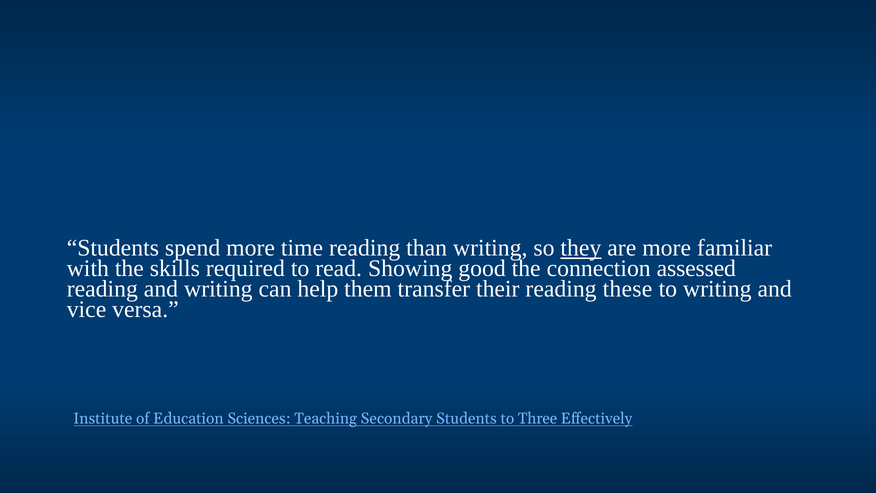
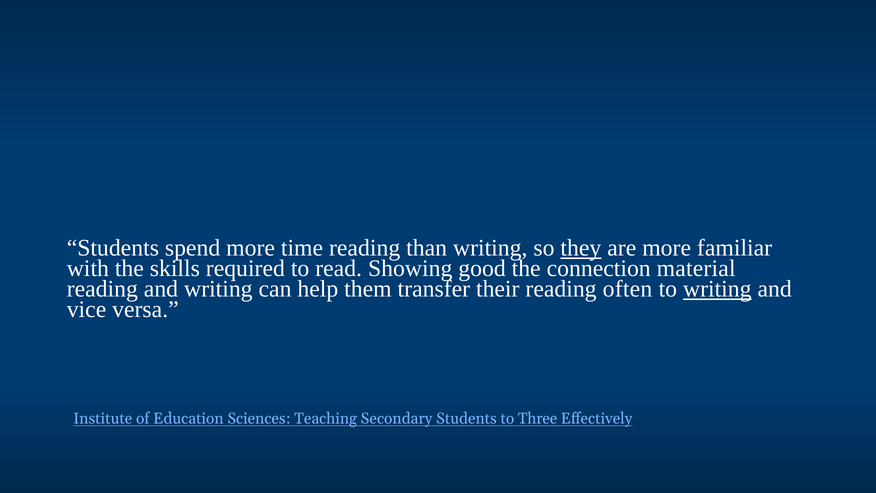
assessed: assessed -> material
these: these -> often
writing at (717, 289) underline: none -> present
